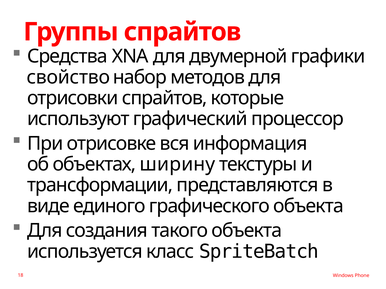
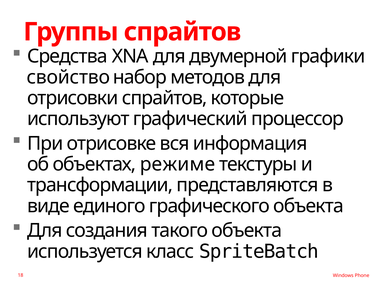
ширину: ширину -> режиме
